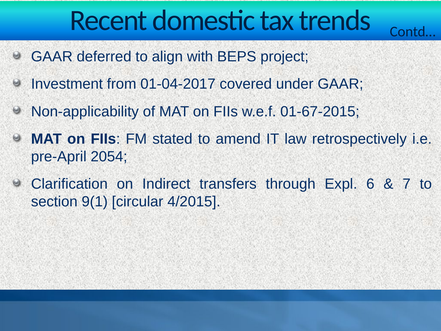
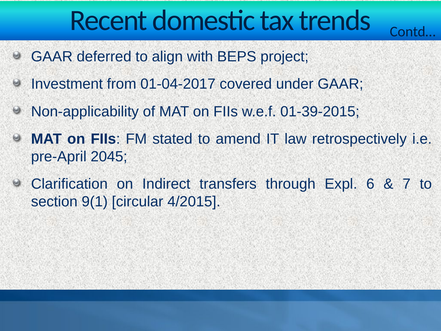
01-67-2015: 01-67-2015 -> 01-39-2015
2054: 2054 -> 2045
